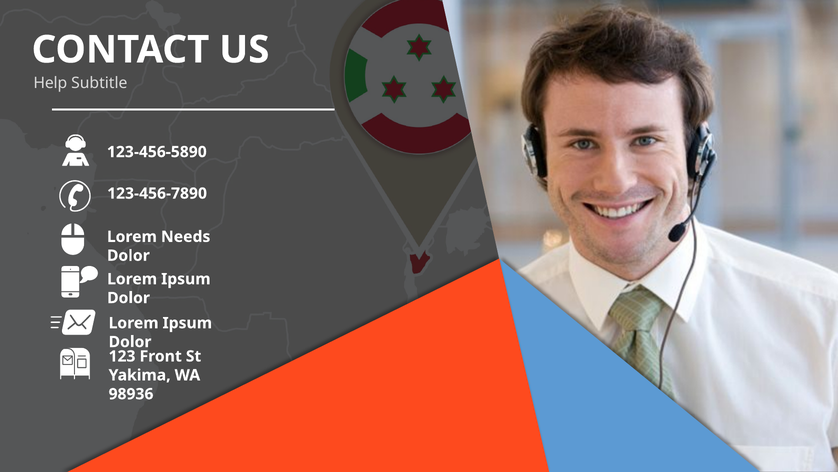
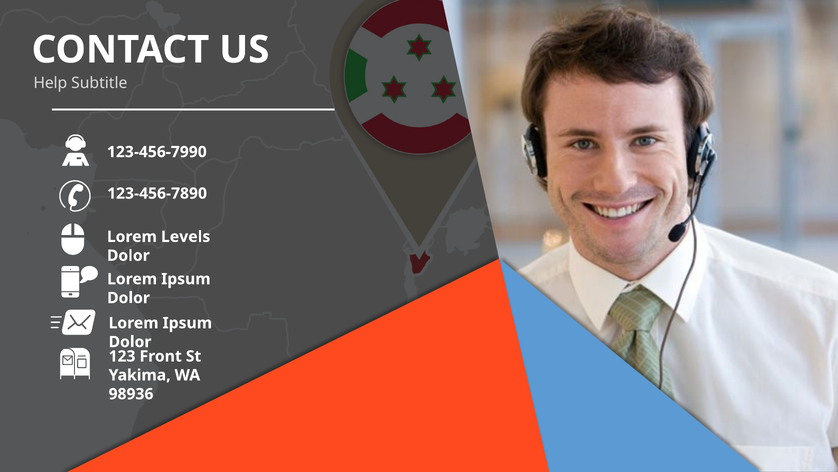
123-456-5890: 123-456-5890 -> 123-456-7990
Needs: Needs -> Levels
